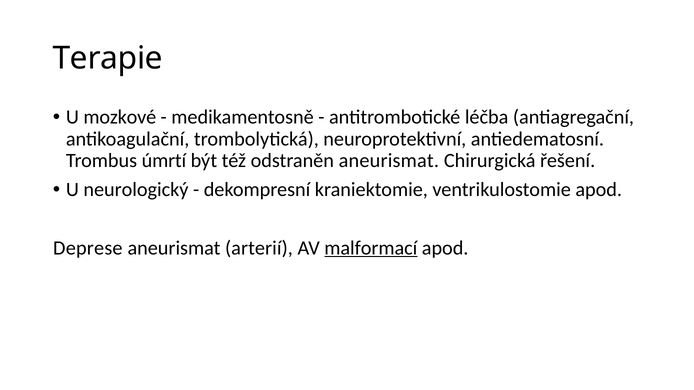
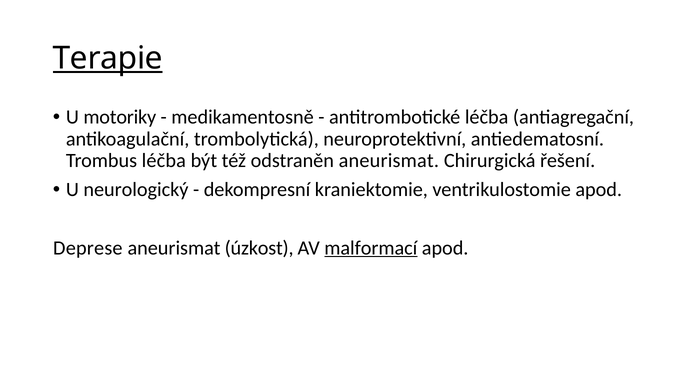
Terapie underline: none -> present
mozkové: mozkové -> motoriky
Trombus úmrtí: úmrtí -> léčba
arterií: arterií -> úzkost
